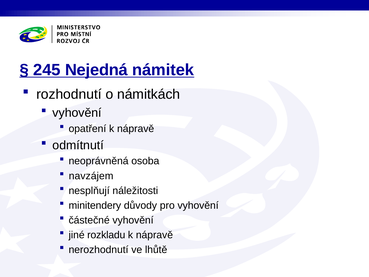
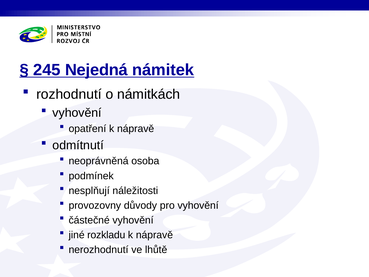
navzájem: navzájem -> podmínek
minitendery: minitendery -> provozovny
